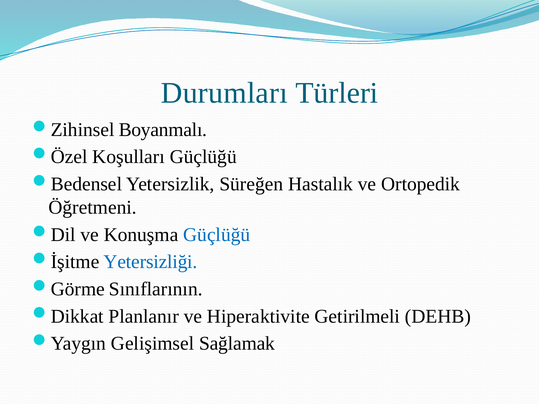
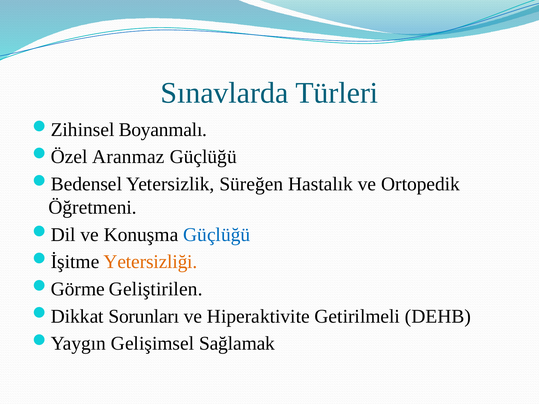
Durumları: Durumları -> Sınavlarda
Koşulları: Koşulları -> Aranmaz
Yetersizliği colour: blue -> orange
Sınıflarının: Sınıflarının -> Geliştirilen
Planlanır: Planlanır -> Sorunları
